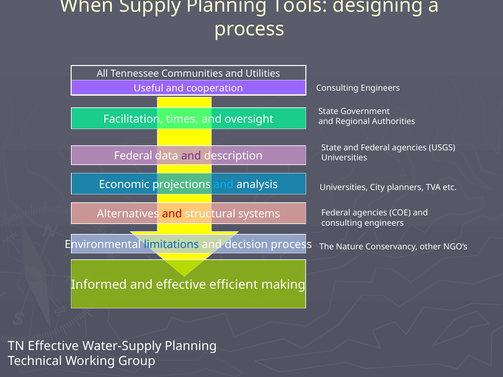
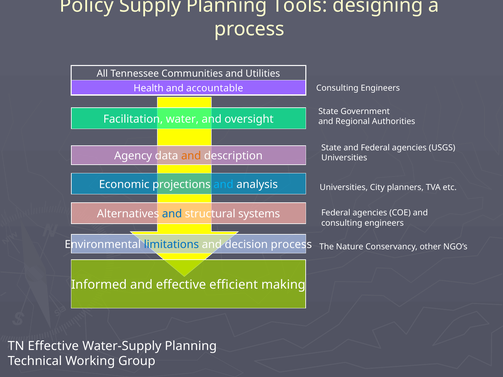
When: When -> Policy
Useful: Useful -> Health
cooperation: cooperation -> accountable
times: times -> water
Federal at (133, 156): Federal -> Agency
and at (191, 156) colour: purple -> orange
and at (172, 214) colour: red -> blue
